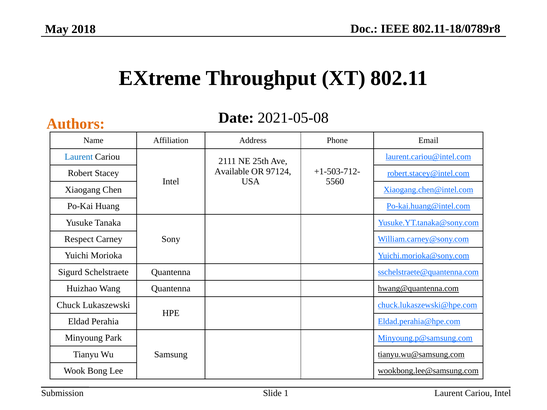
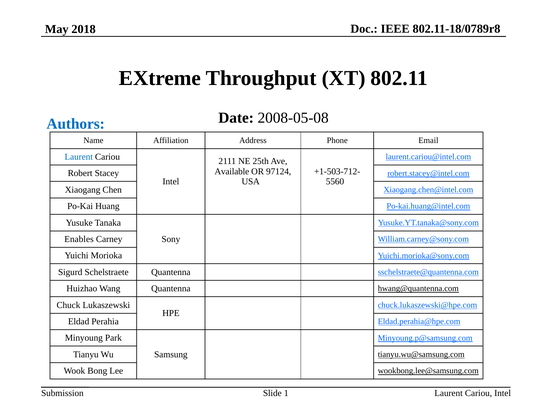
2021-05-08: 2021-05-08 -> 2008-05-08
Authors colour: orange -> blue
Respect: Respect -> Enables
